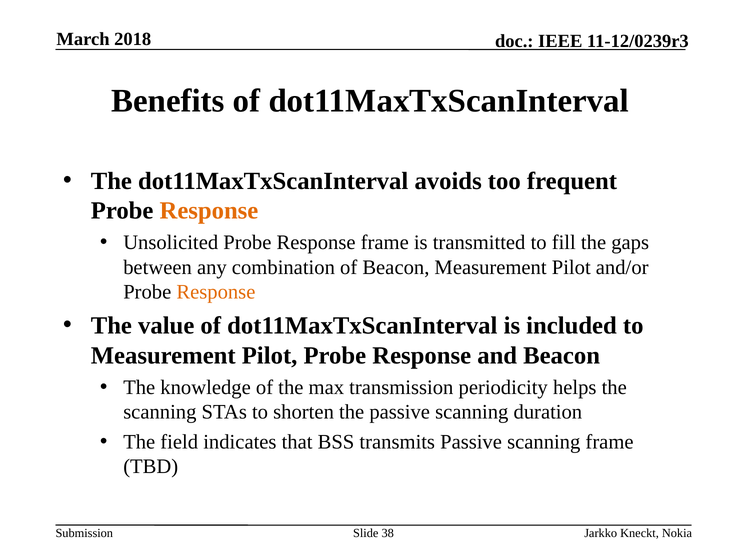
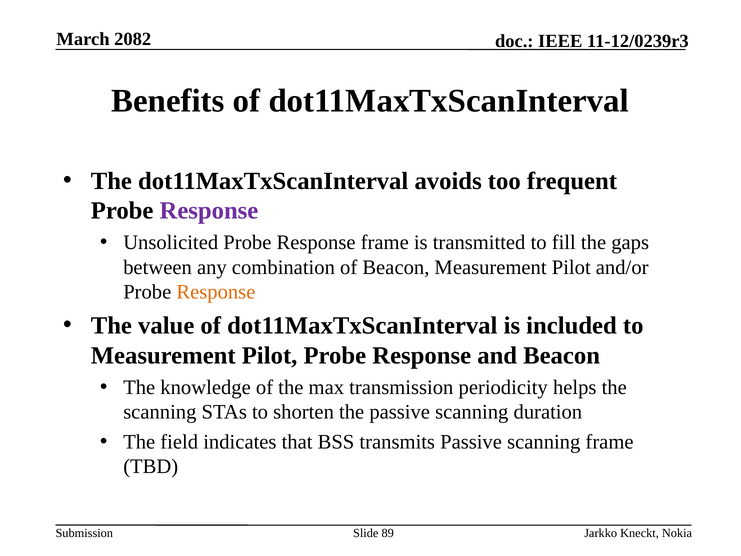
2018: 2018 -> 2082
Response at (209, 210) colour: orange -> purple
38: 38 -> 89
